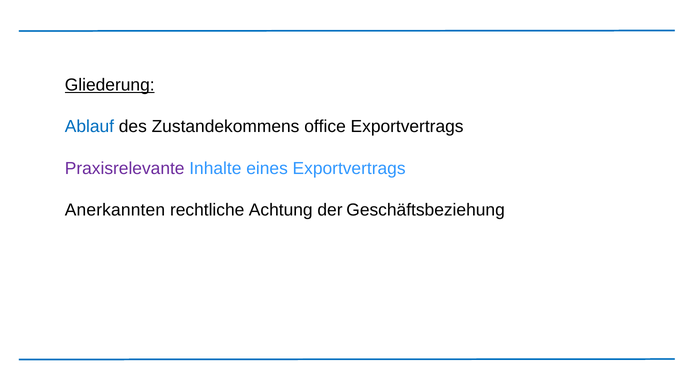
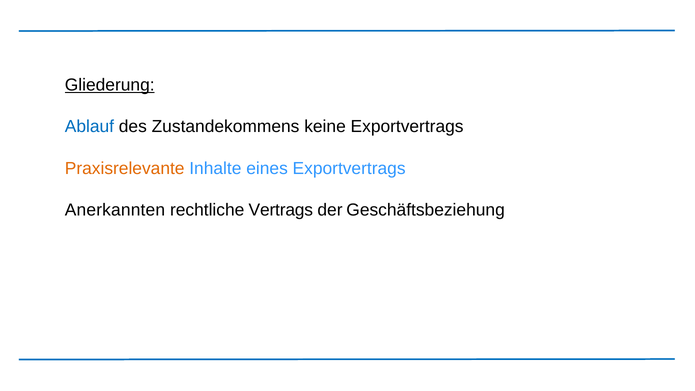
office: office -> keine
Praxisrelevante colour: purple -> orange
Achtung: Achtung -> Vertrags
